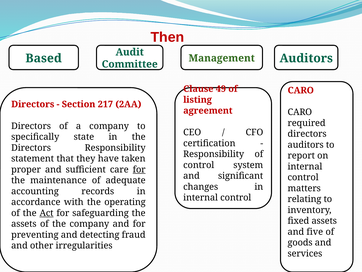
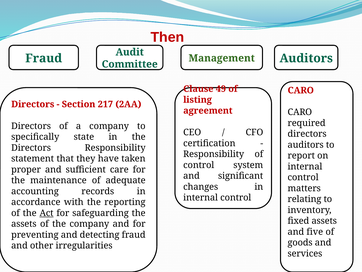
Based at (44, 58): Based -> Fraud
for at (139, 169) underline: present -> none
operating: operating -> reporting
